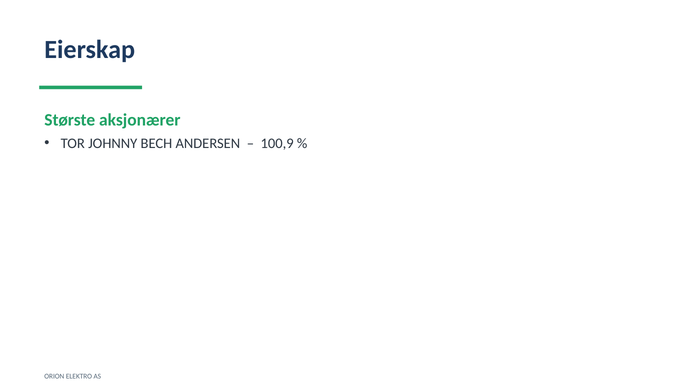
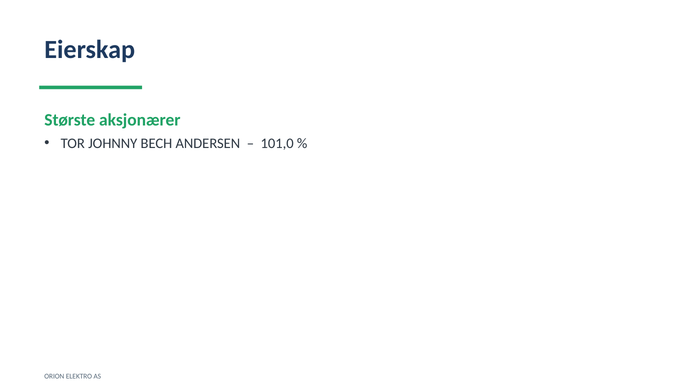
100,9: 100,9 -> 101,0
